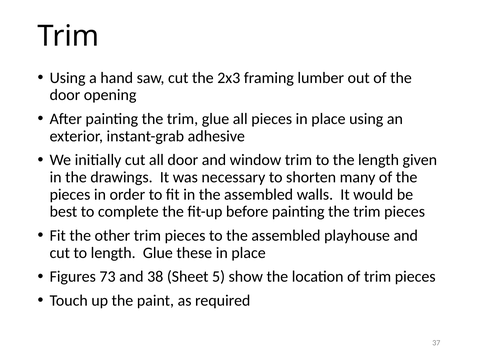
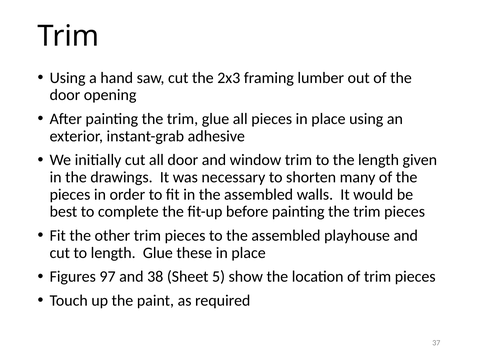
73: 73 -> 97
